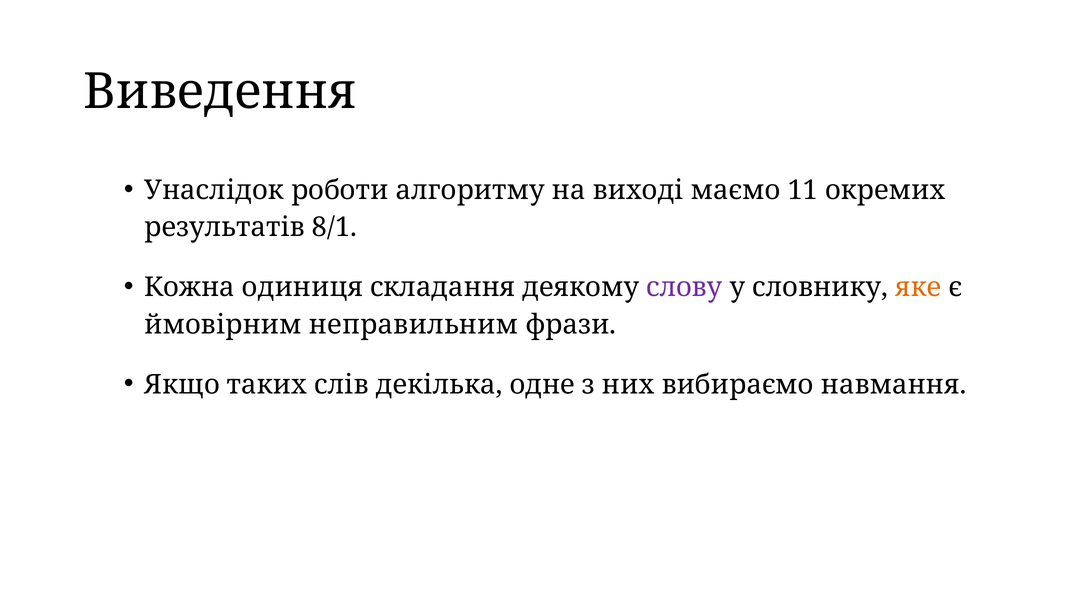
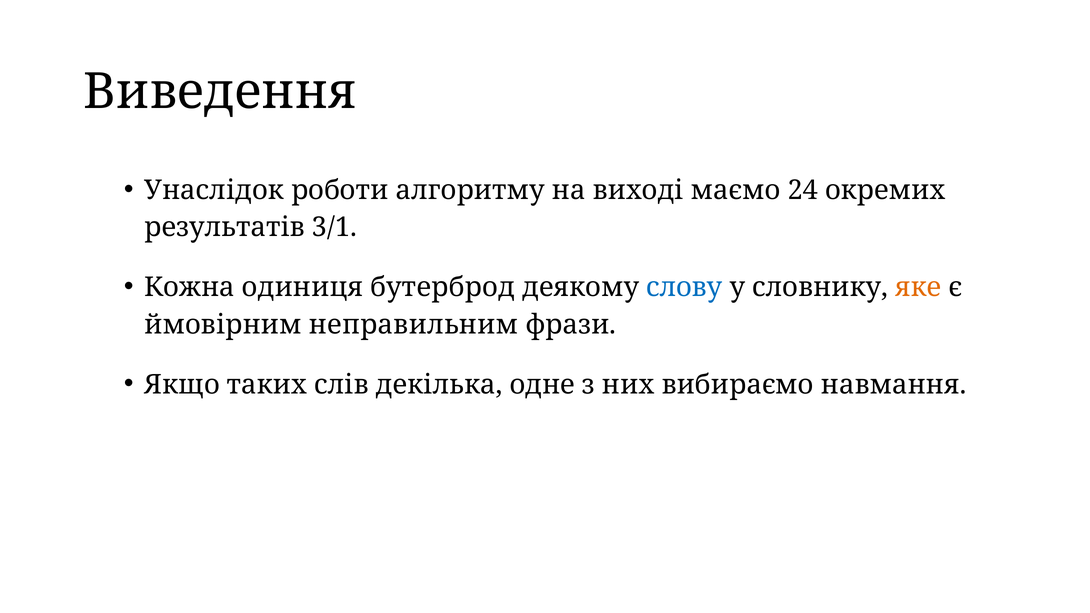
11: 11 -> 24
8/1: 8/1 -> 3/1
складання: складання -> бутерброд
слову colour: purple -> blue
